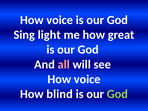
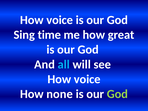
light: light -> time
all colour: pink -> light blue
blind: blind -> none
